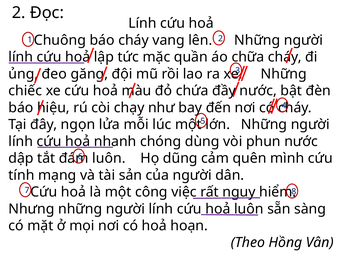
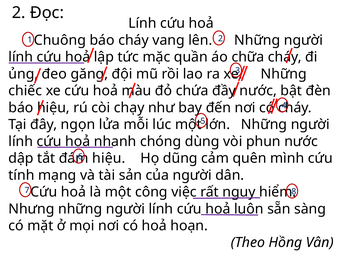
luôn at (109, 158): luôn -> hiệu
